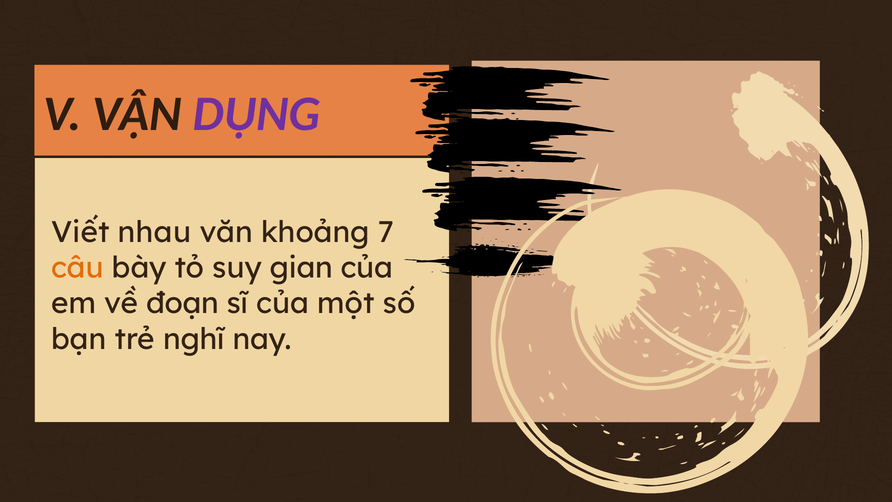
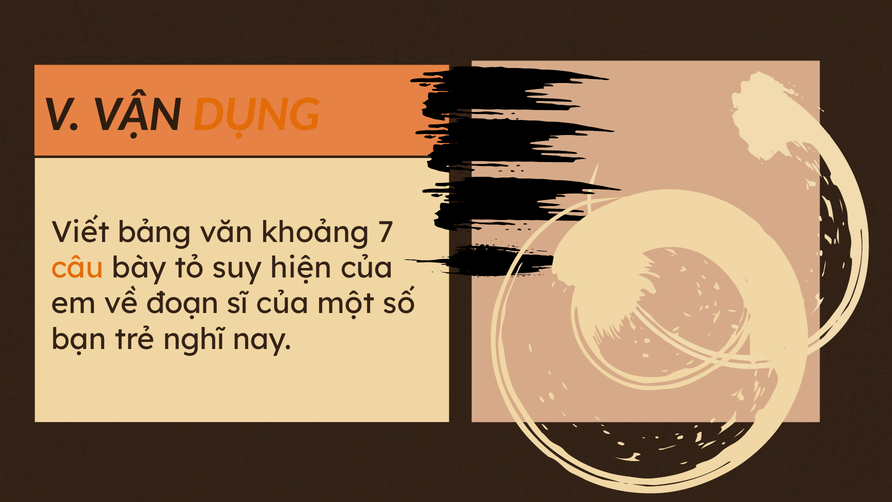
DỤNG colour: purple -> orange
nhau: nhau -> bảng
gian: gian -> hiện
